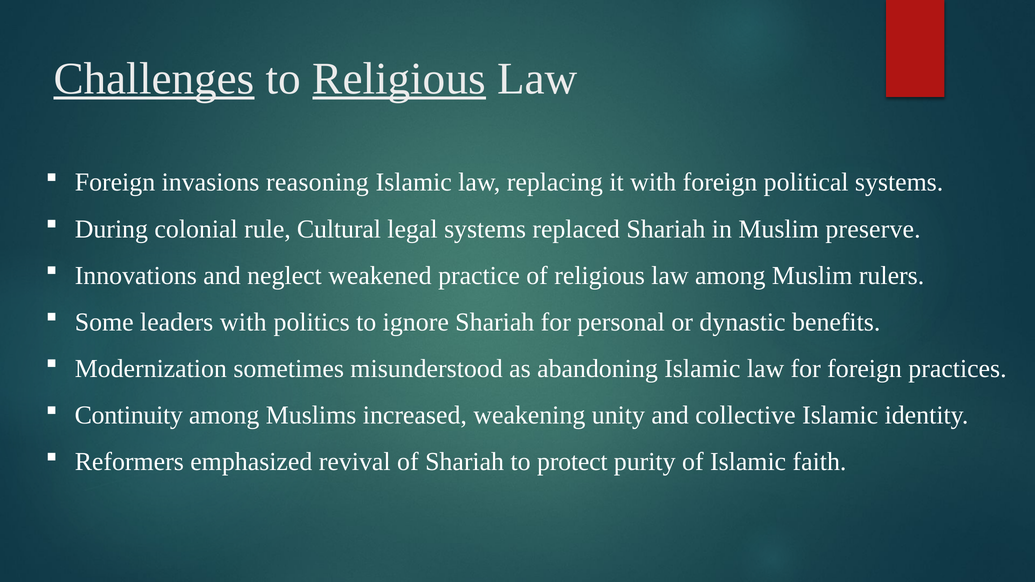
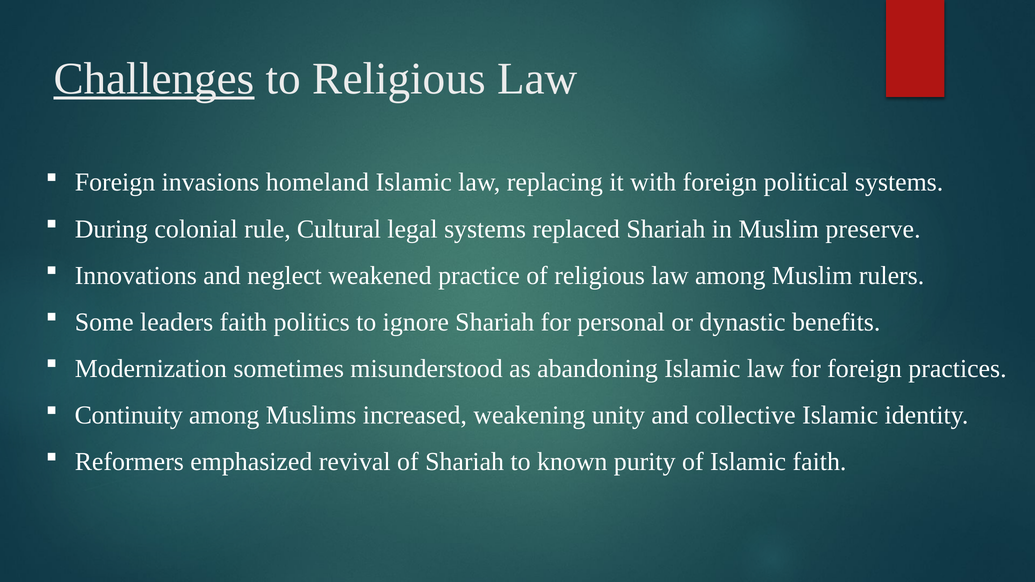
Religious at (399, 79) underline: present -> none
reasoning: reasoning -> homeland
leaders with: with -> faith
protect: protect -> known
